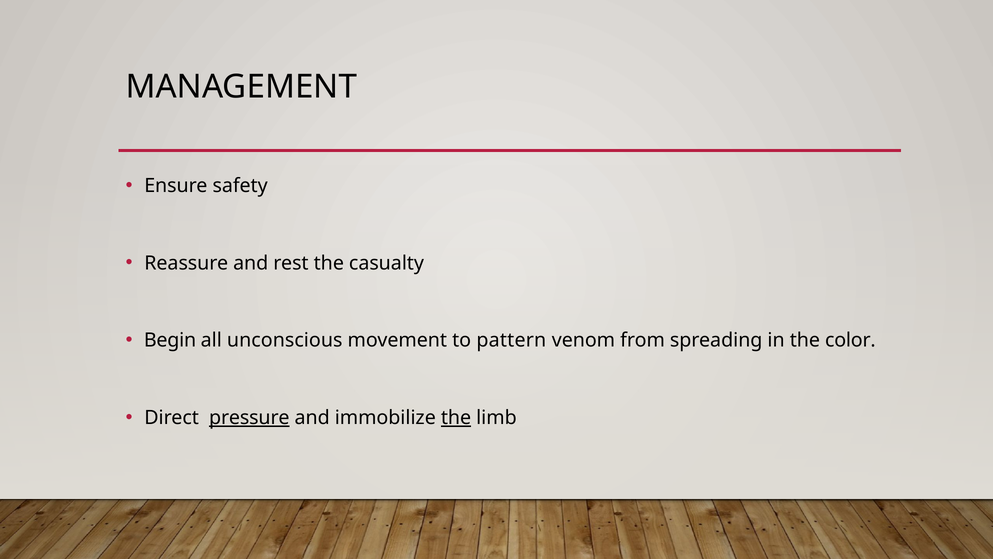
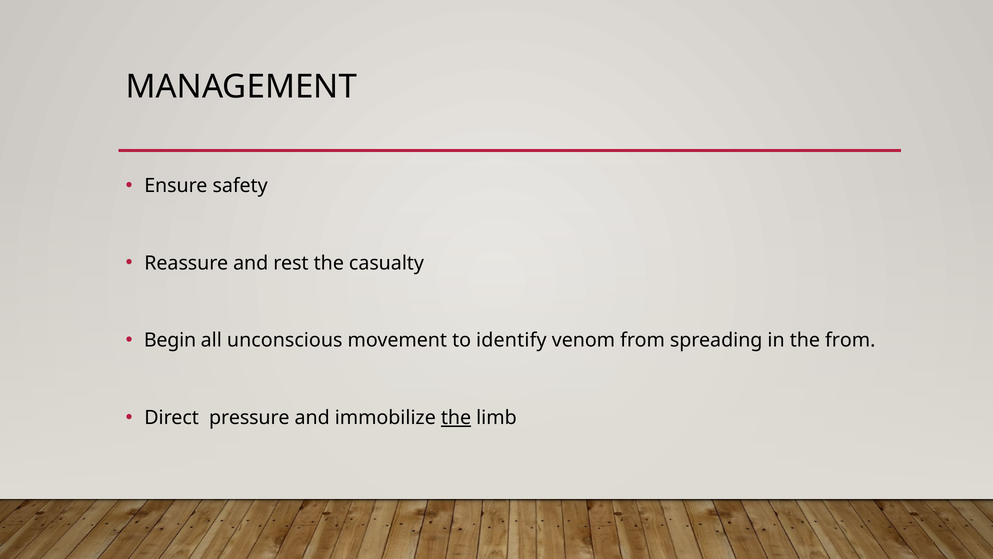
pattern: pattern -> identify
the color: color -> from
pressure underline: present -> none
